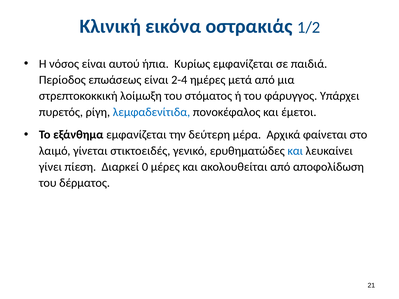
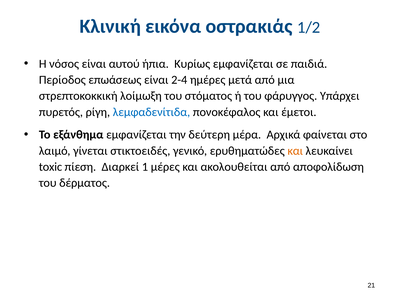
και at (295, 151) colour: blue -> orange
γίνει: γίνει -> toxic
0: 0 -> 1
